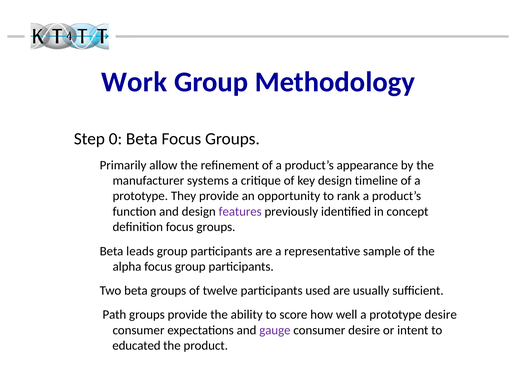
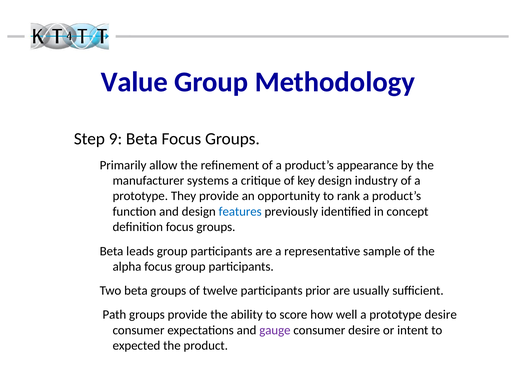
Work: Work -> Value
0: 0 -> 9
timeline: timeline -> industry
features colour: purple -> blue
used: used -> prior
educated: educated -> expected
